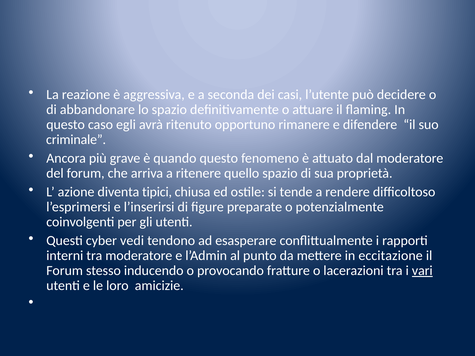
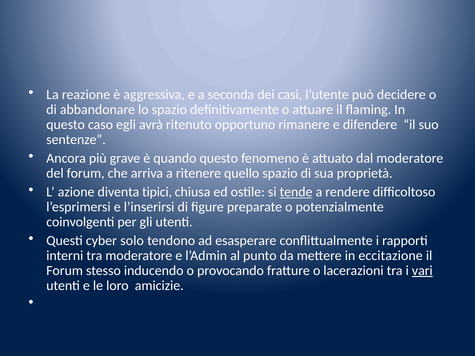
criminale: criminale -> sentenze
tende underline: none -> present
vedi: vedi -> solo
